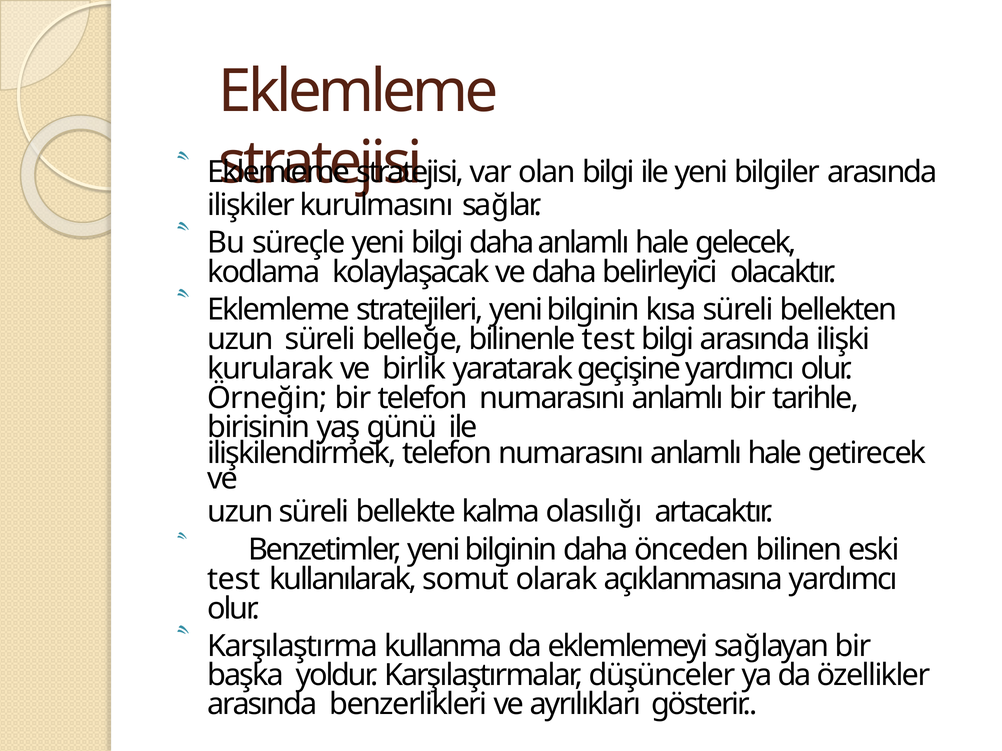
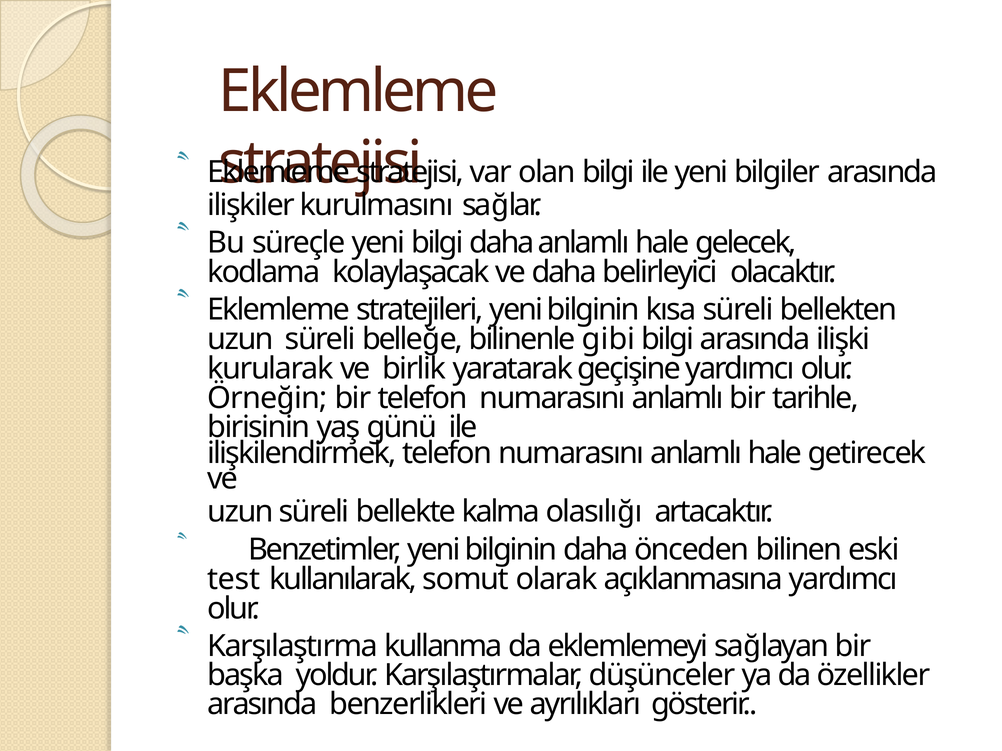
bilinenle test: test -> gibi
